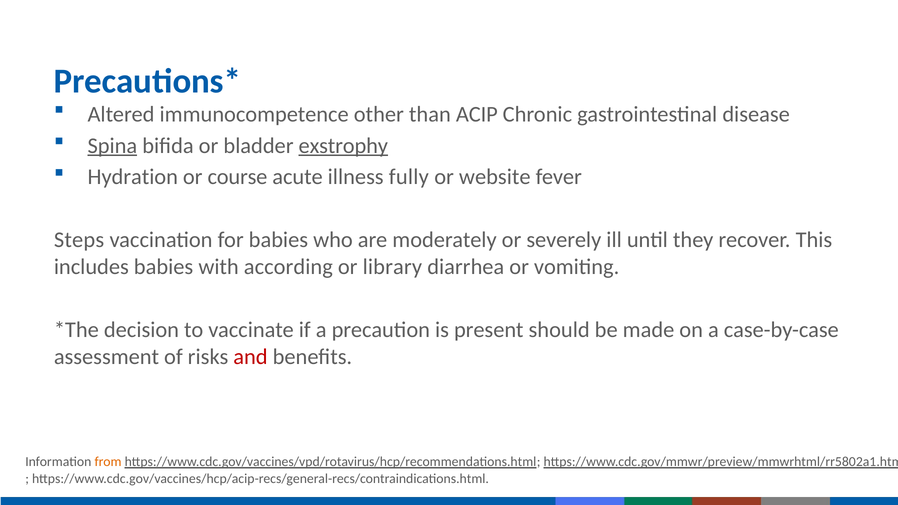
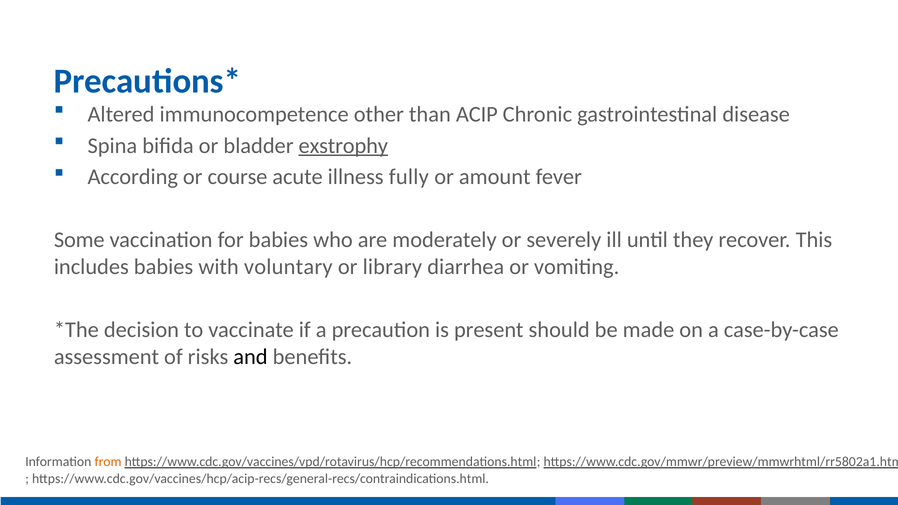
Spina underline: present -> none
Hydration: Hydration -> According
website: website -> amount
Steps: Steps -> Some
according: according -> voluntary
and colour: red -> black
